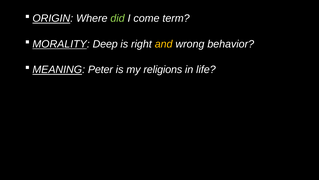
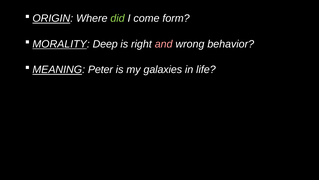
term: term -> form
and colour: yellow -> pink
religions: religions -> galaxies
